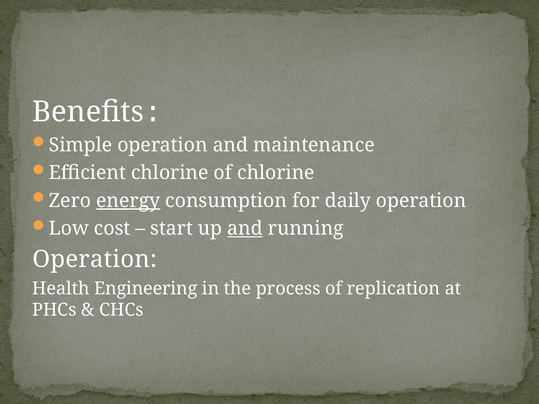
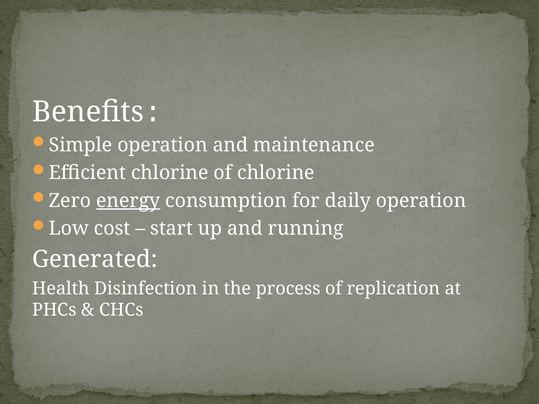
and at (245, 229) underline: present -> none
Operation at (95, 259): Operation -> Generated
Engineering: Engineering -> Disinfection
